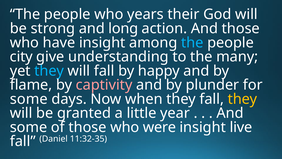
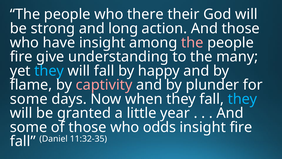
years: years -> there
the at (192, 43) colour: light blue -> pink
city at (21, 57): city -> fire
they at (242, 99) colour: yellow -> light blue
were: were -> odds
insight live: live -> fire
